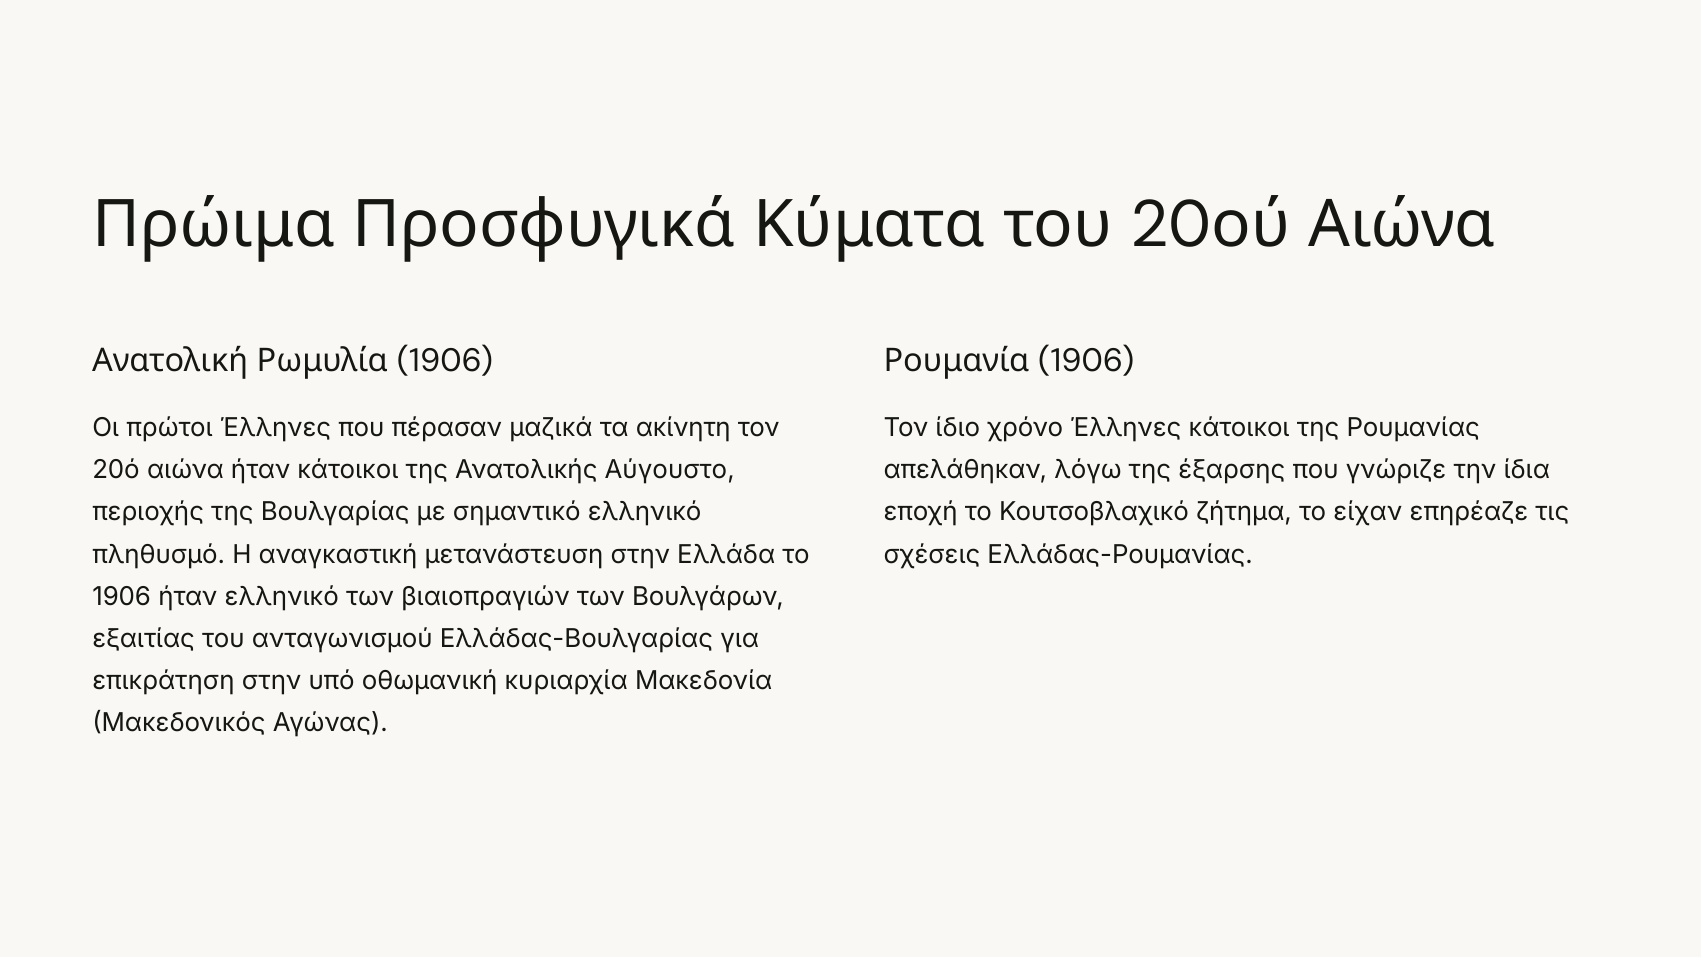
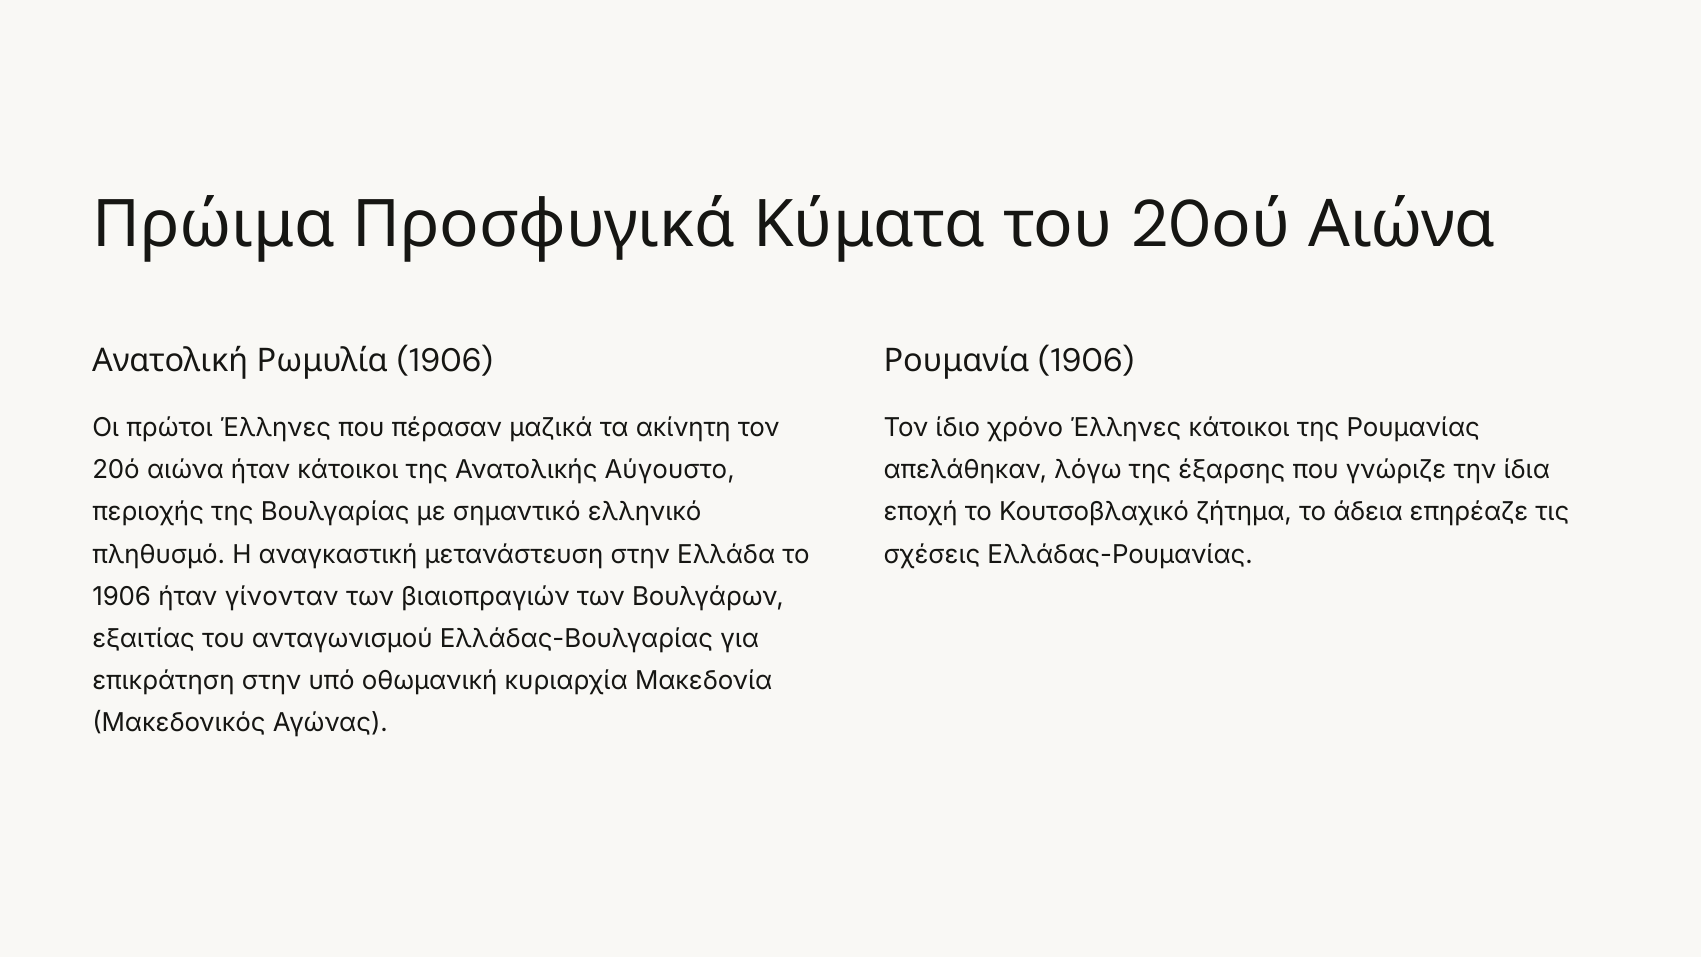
είχαν: είχαν -> άδεια
ήταν ελληνικό: ελληνικό -> γίνονταν
